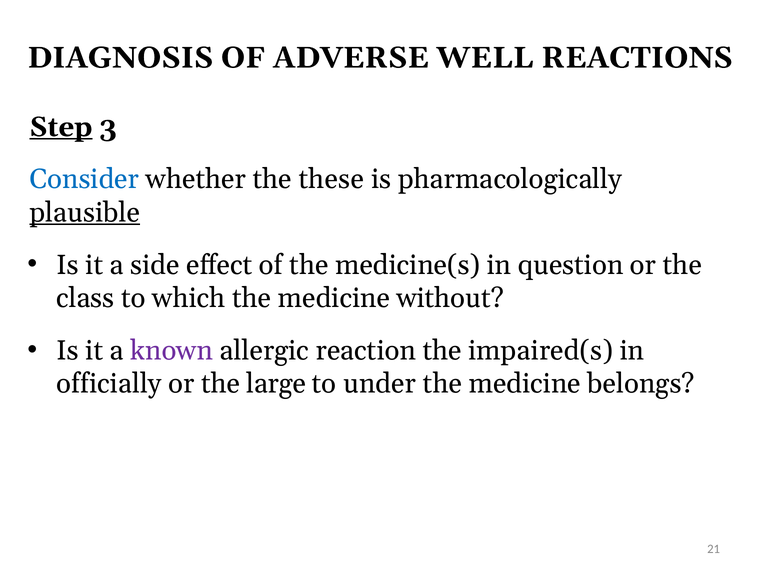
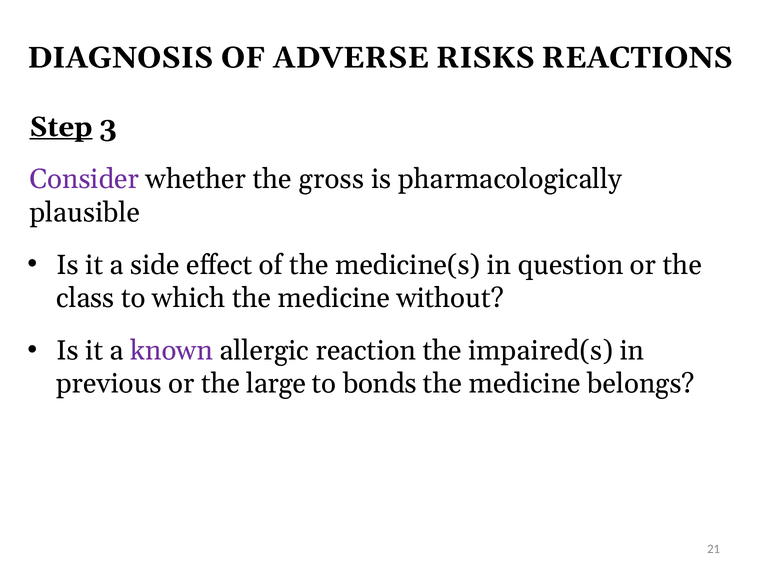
WELL: WELL -> RISKS
Consider colour: blue -> purple
these: these -> gross
plausible underline: present -> none
officially: officially -> previous
under: under -> bonds
